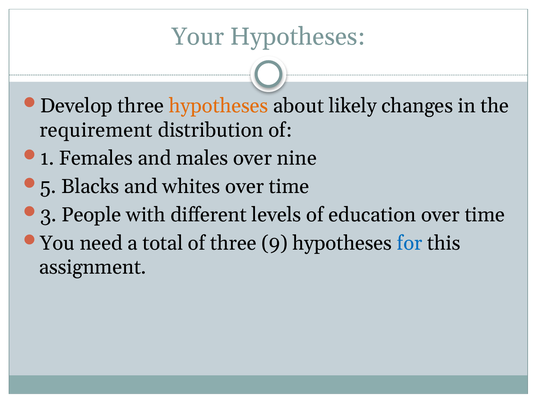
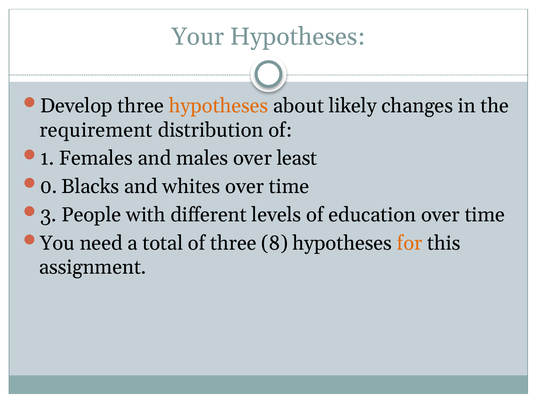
nine: nine -> least
5: 5 -> 0
9: 9 -> 8
for colour: blue -> orange
